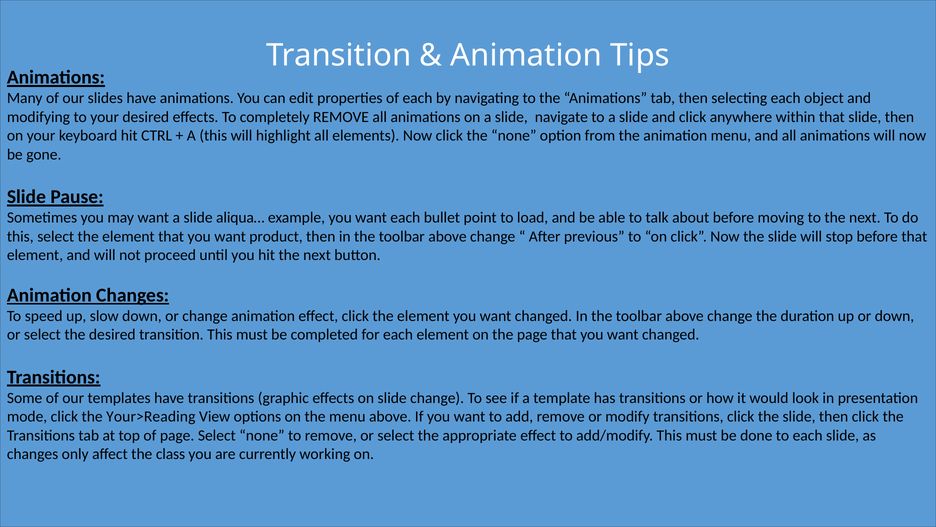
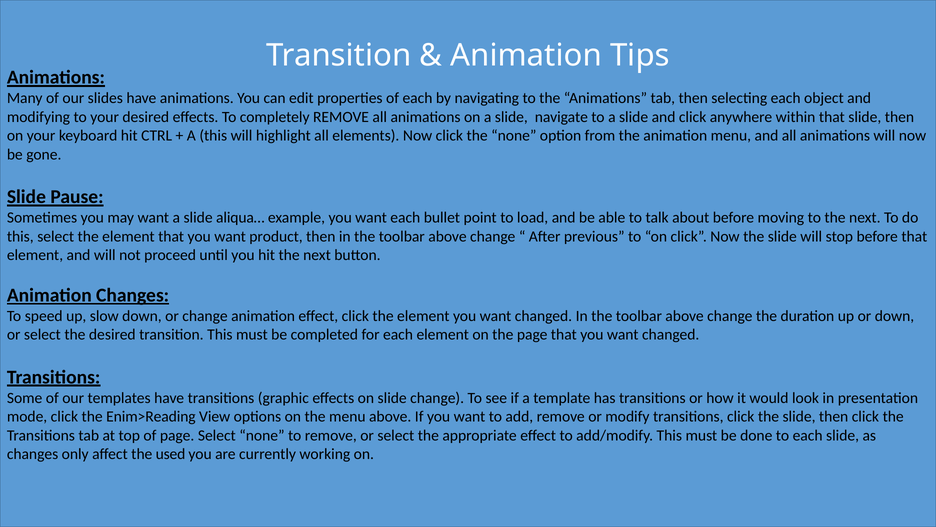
Your>Reading: Your>Reading -> Enim>Reading
class: class -> used
